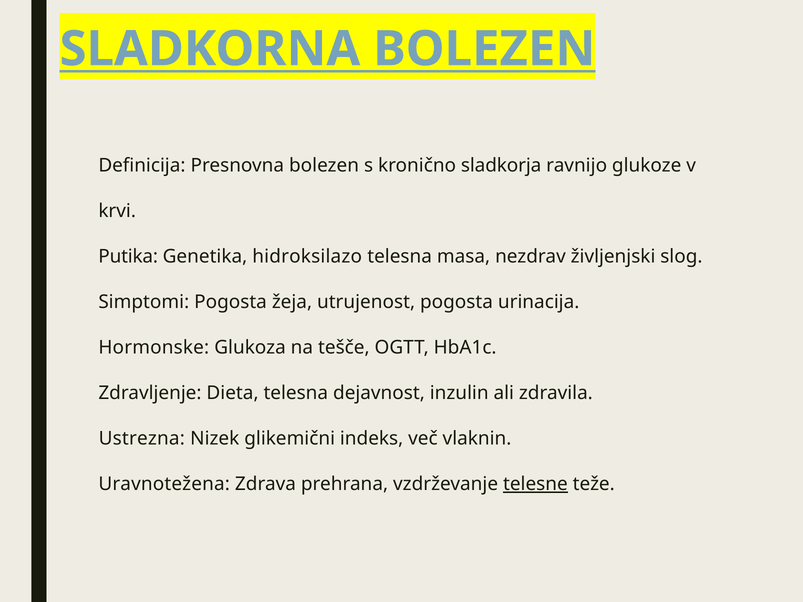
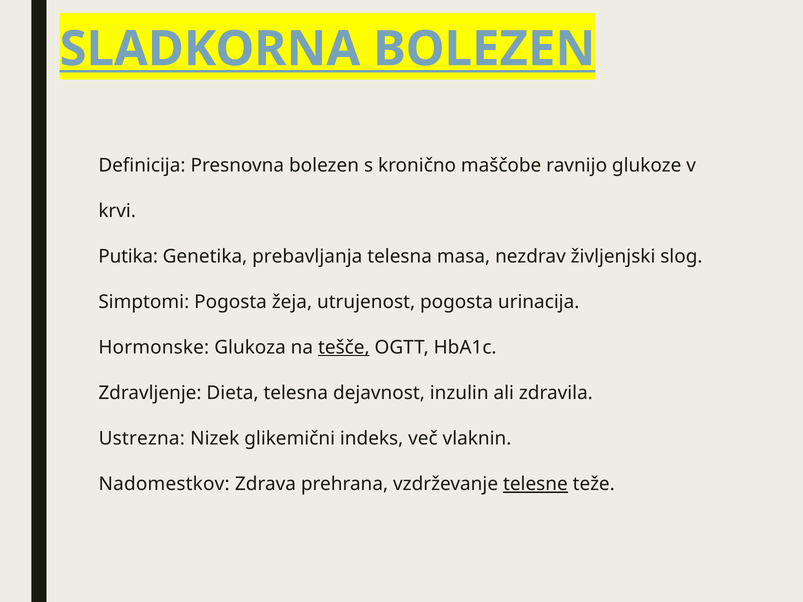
sladkorja: sladkorja -> maščobe
hidroksilazo: hidroksilazo -> prebavljanja
tešče underline: none -> present
Uravnotežena: Uravnotežena -> Nadomestkov
